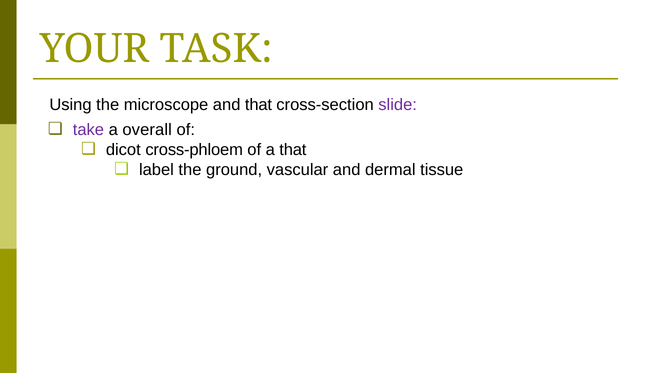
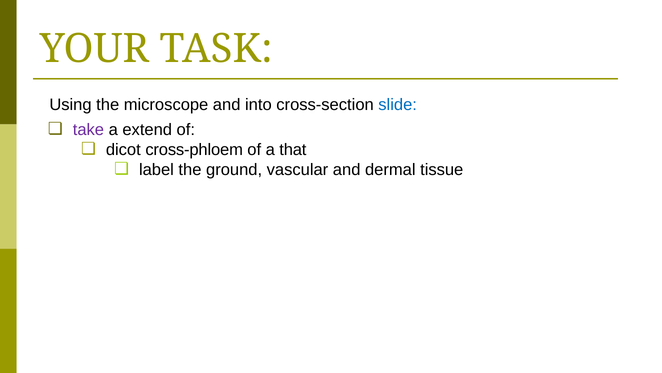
and that: that -> into
slide colour: purple -> blue
overall: overall -> extend
